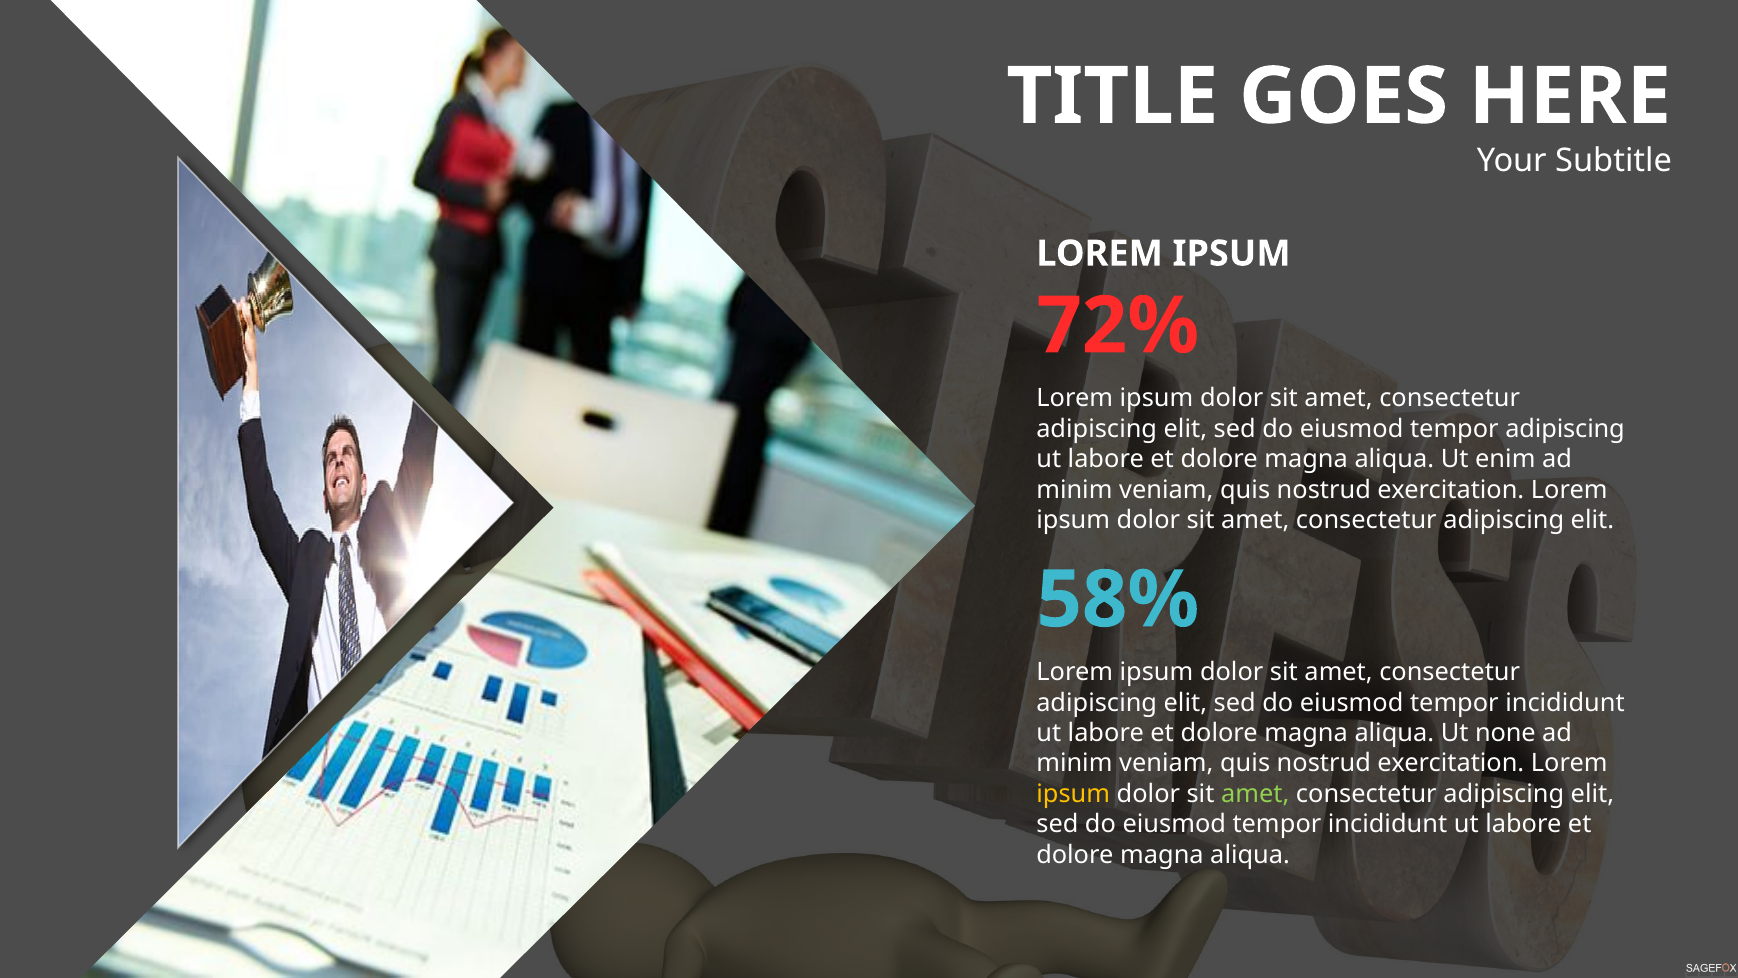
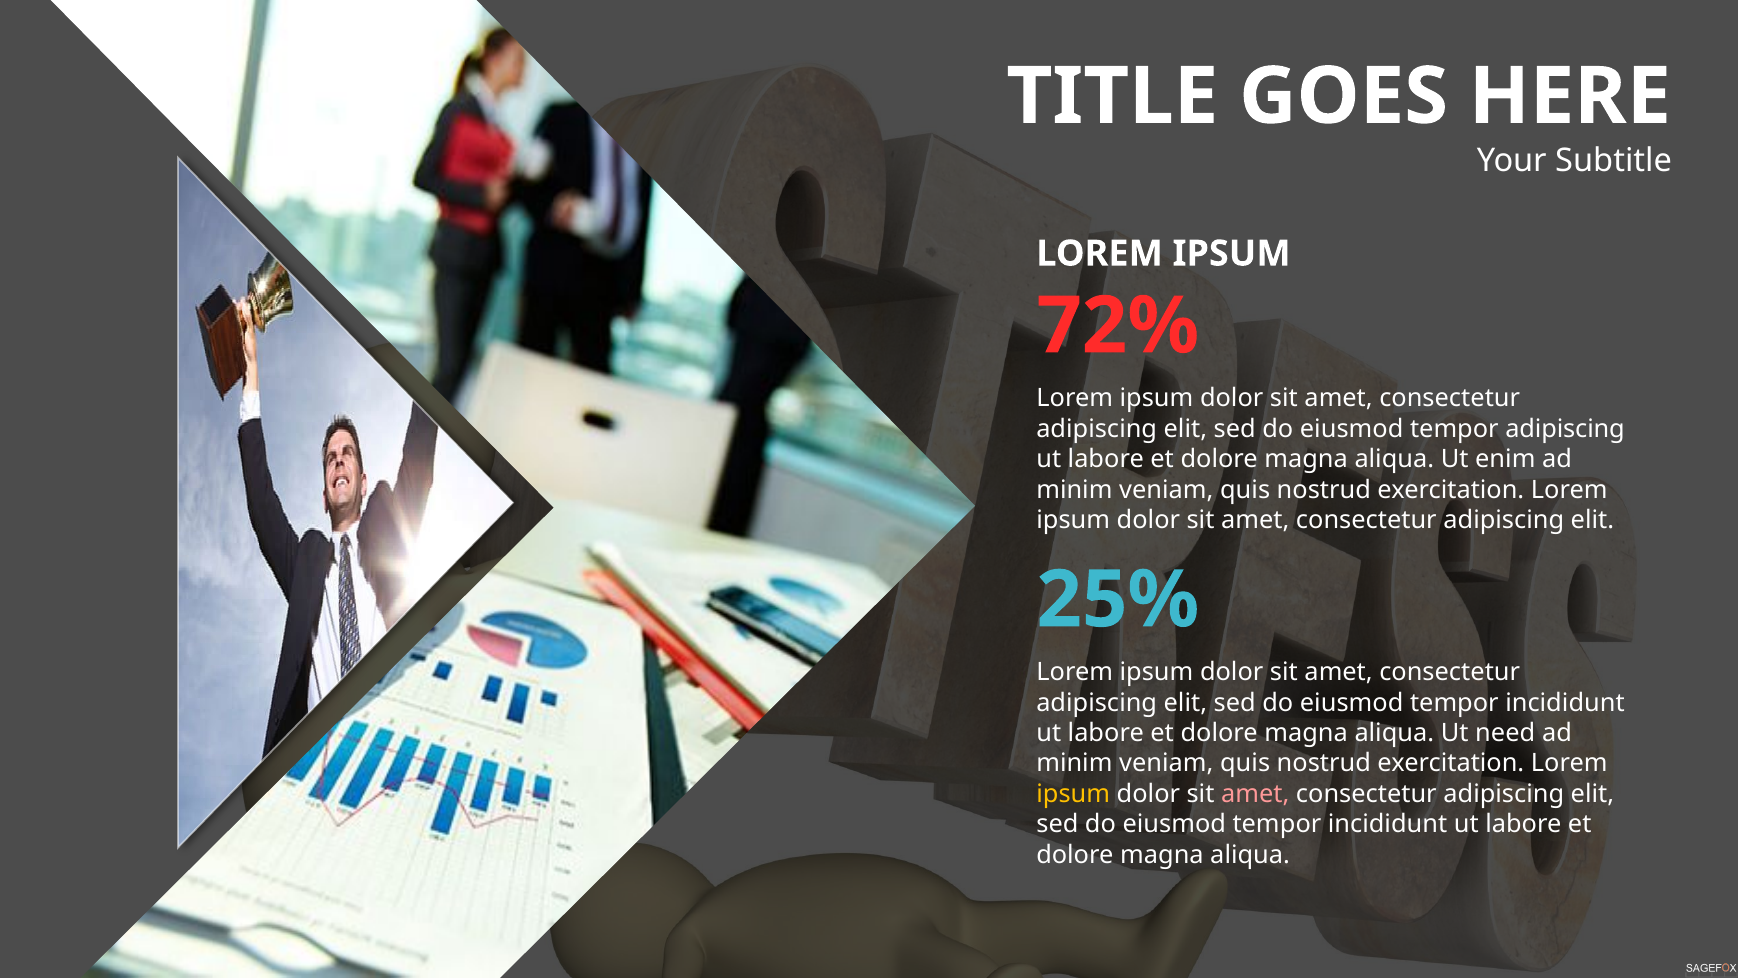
58%: 58% -> 25%
none: none -> need
amet at (1255, 794) colour: light green -> pink
